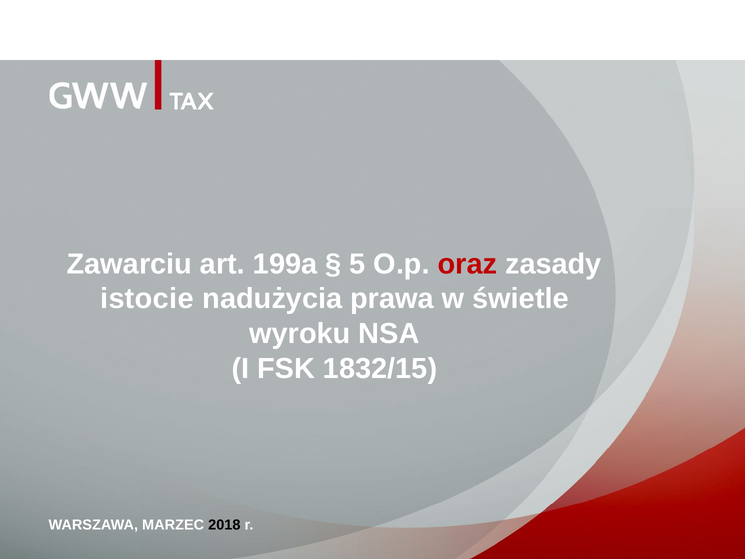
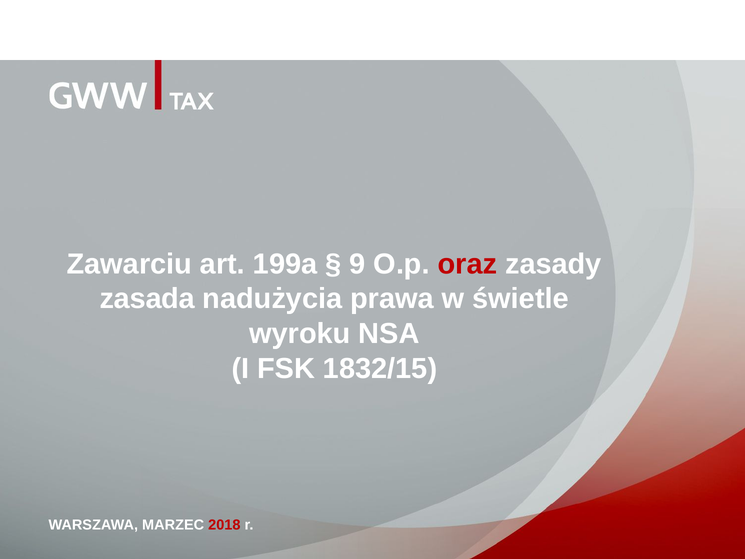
5: 5 -> 9
istocie: istocie -> zasada
2018 colour: black -> red
